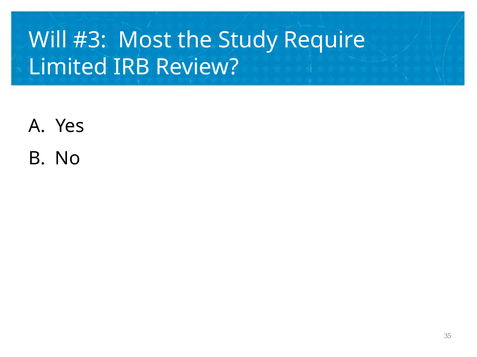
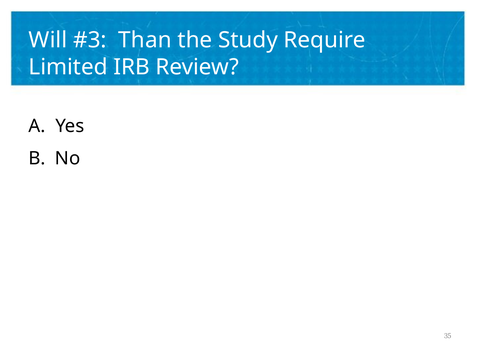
Most: Most -> Than
